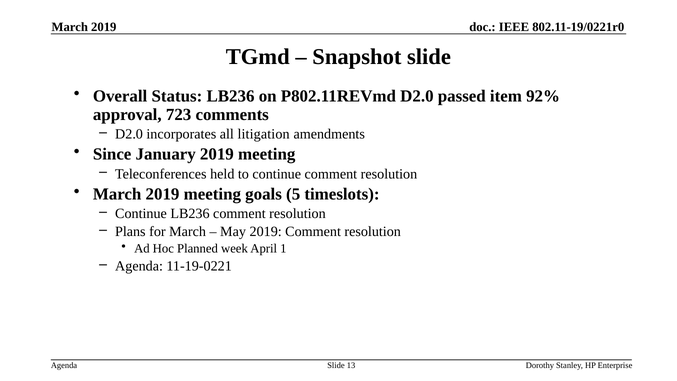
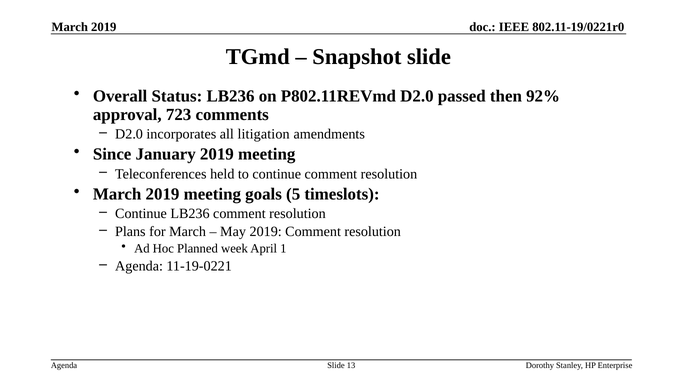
item: item -> then
